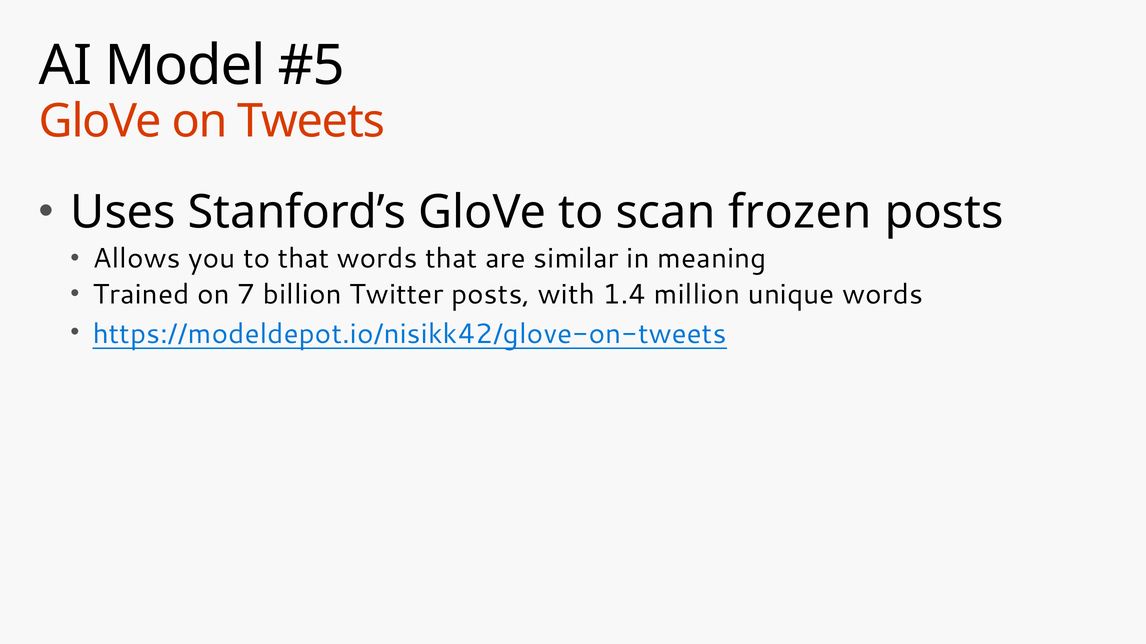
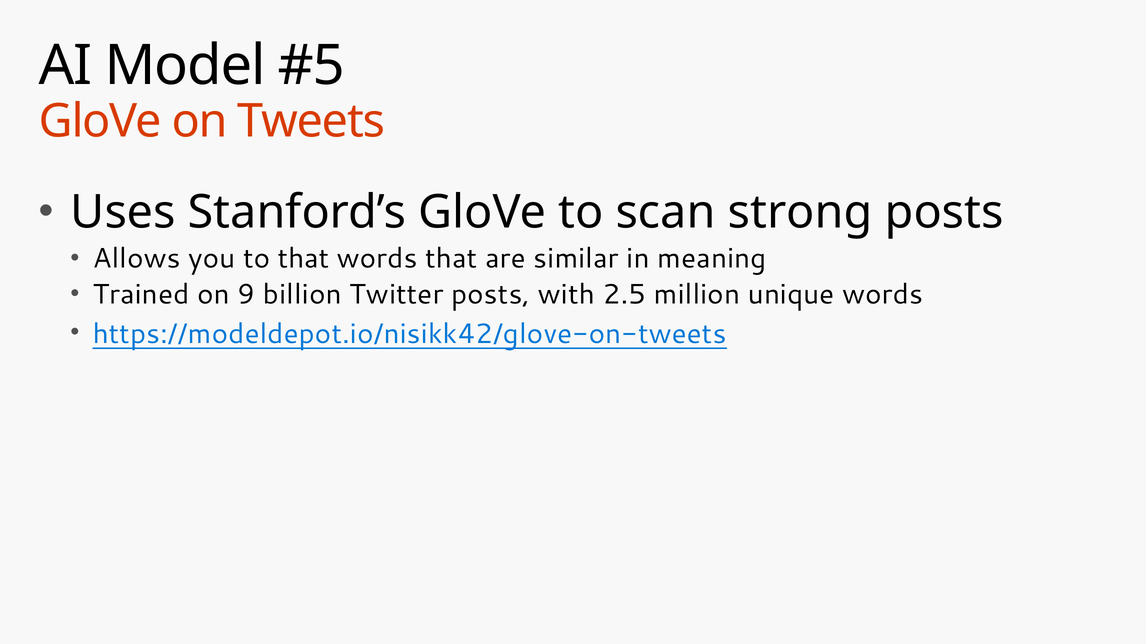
frozen: frozen -> strong
7: 7 -> 9
1.4: 1.4 -> 2.5
